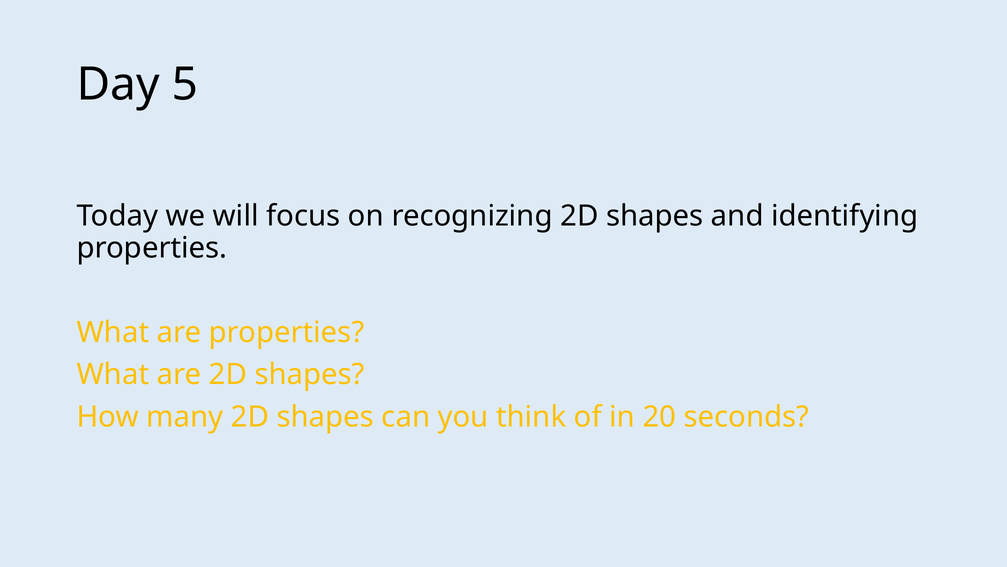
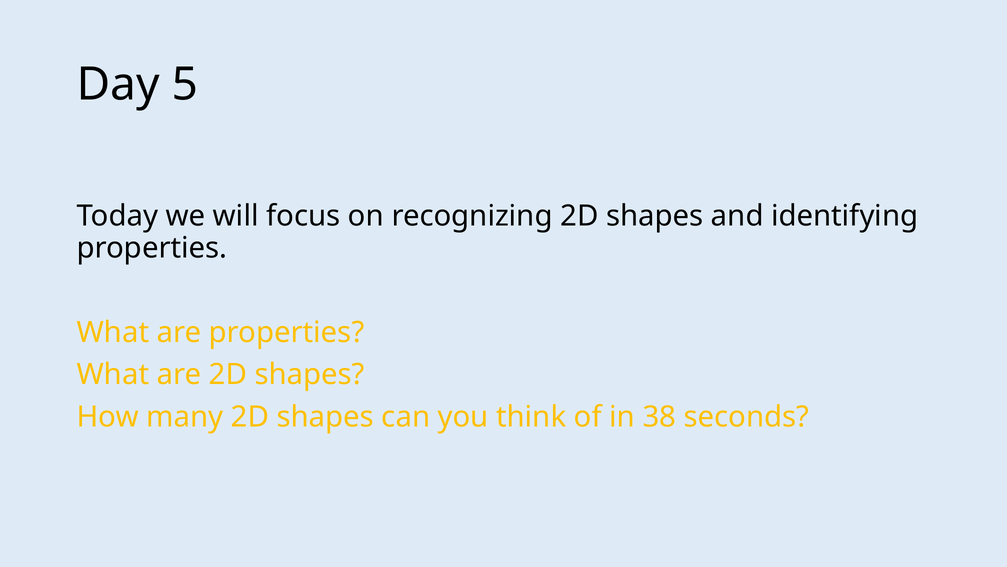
20: 20 -> 38
